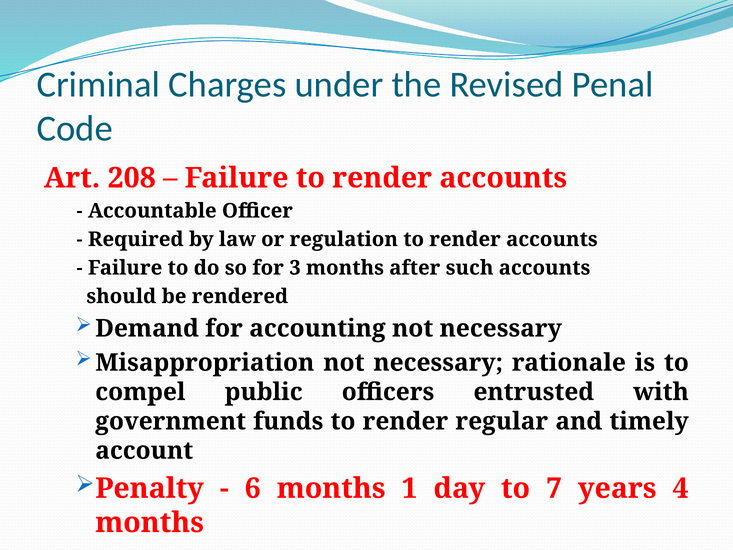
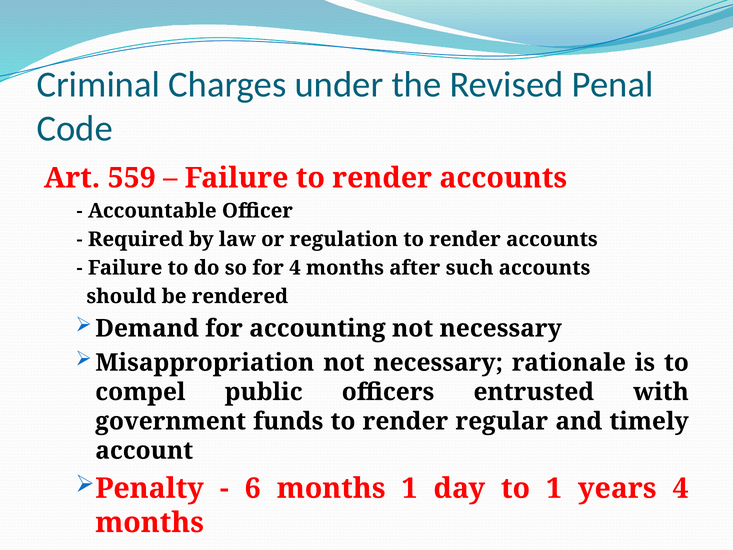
208: 208 -> 559
for 3: 3 -> 4
to 7: 7 -> 1
